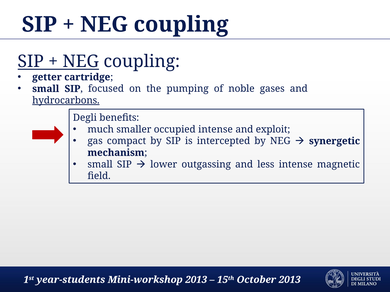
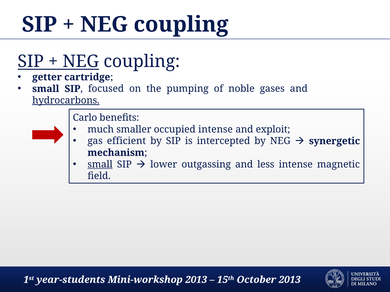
Degli: Degli -> Carlo
compact: compact -> efficient
small at (100, 165) underline: none -> present
